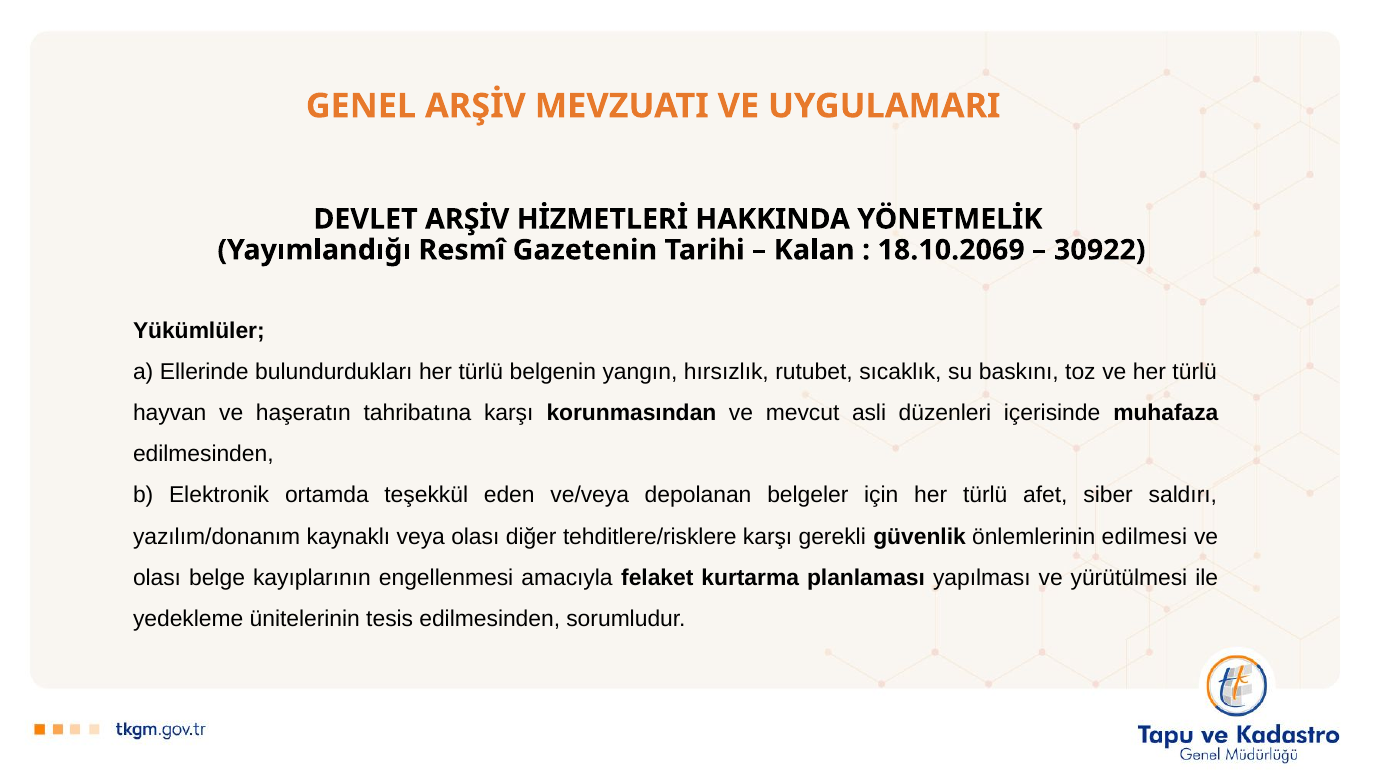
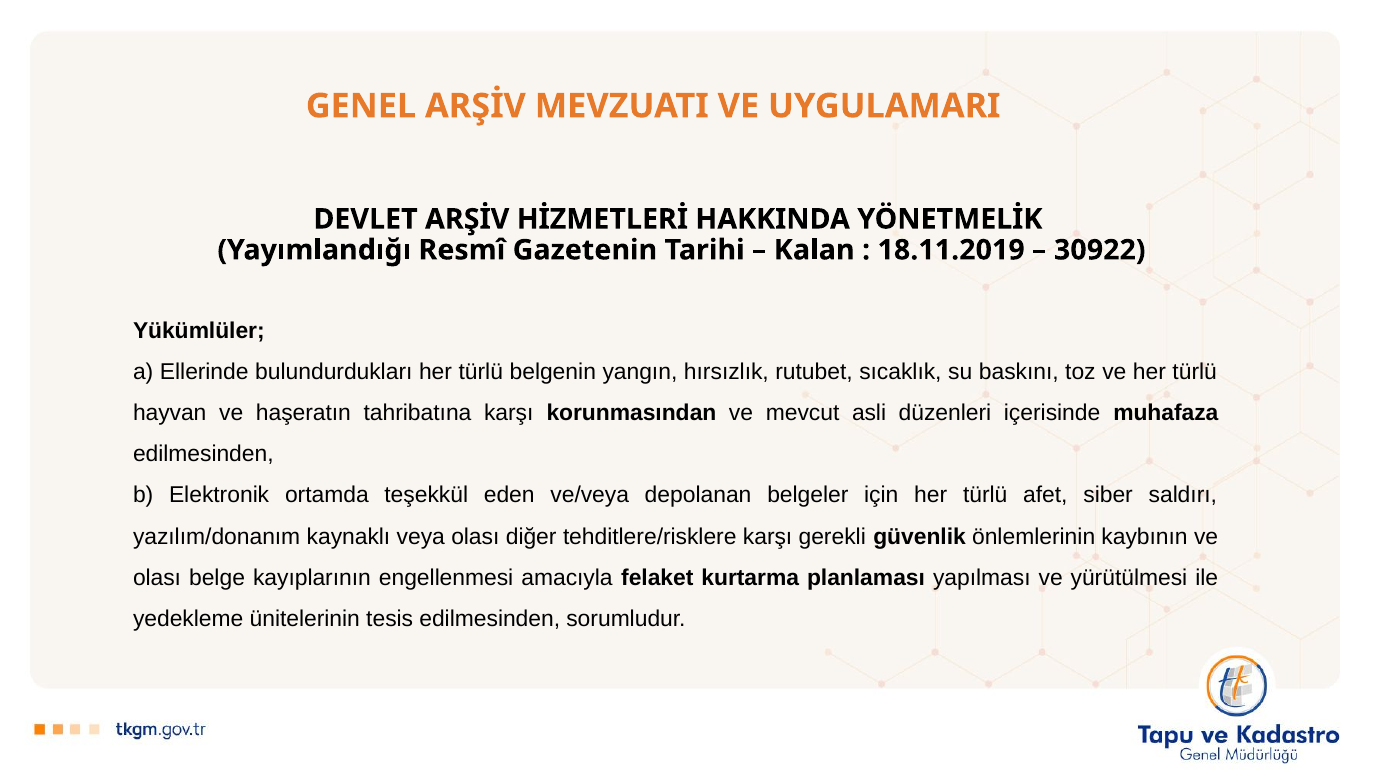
18.10.2069: 18.10.2069 -> 18.11.2019
edilmesi: edilmesi -> kaybının
